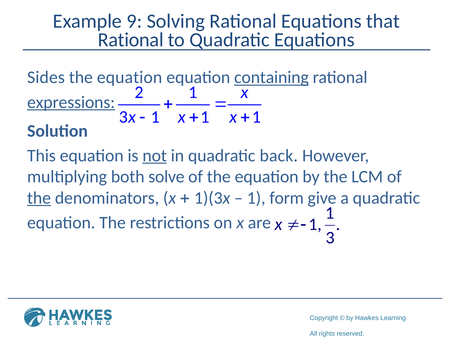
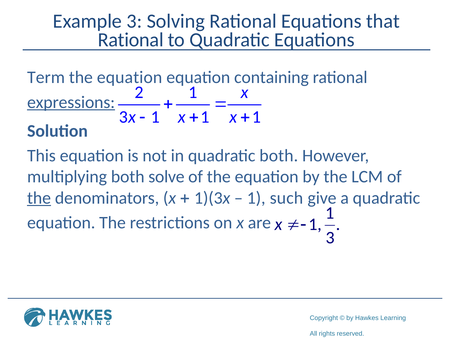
Example 9: 9 -> 3
Sides: Sides -> Term
containing underline: present -> none
not underline: present -> none
quadratic back: back -> both
form: form -> such
